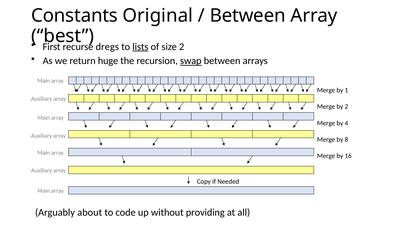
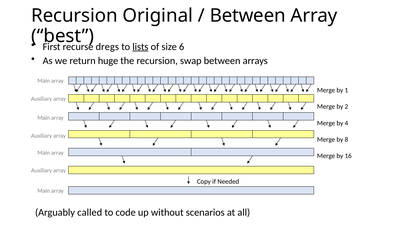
Constants at (75, 16): Constants -> Recursion
size 2: 2 -> 6
swap underline: present -> none
about: about -> called
providing: providing -> scenarios
